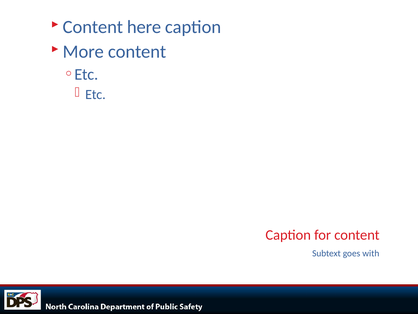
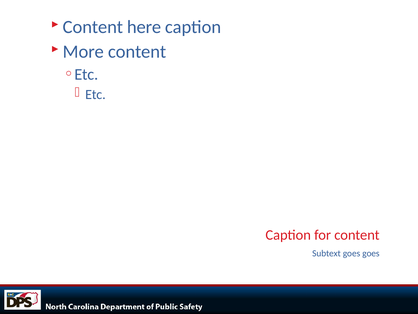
goes with: with -> goes
